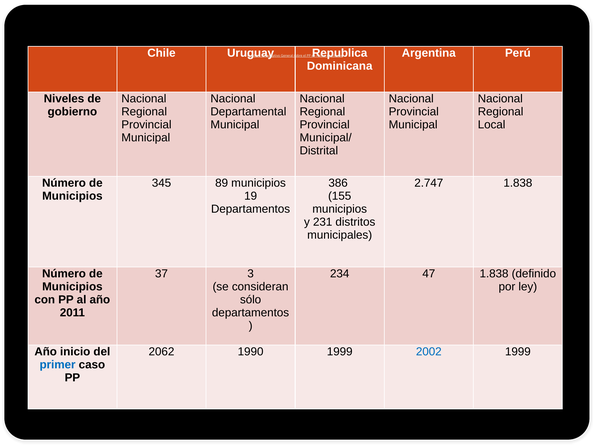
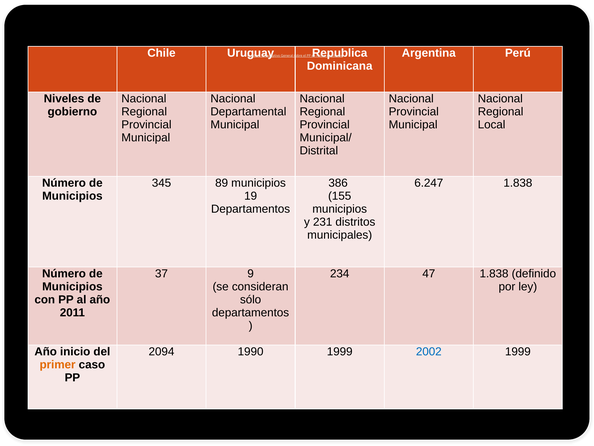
2.747: 2.747 -> 6.247
3: 3 -> 9
2062: 2062 -> 2094
primer colour: blue -> orange
